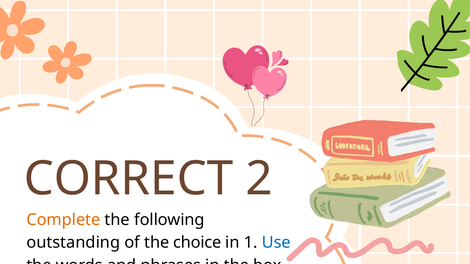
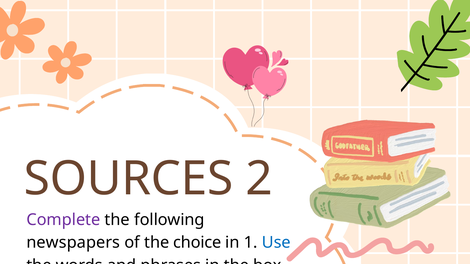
CORRECT: CORRECT -> SOURCES
Complete colour: orange -> purple
outstanding: outstanding -> newspapers
